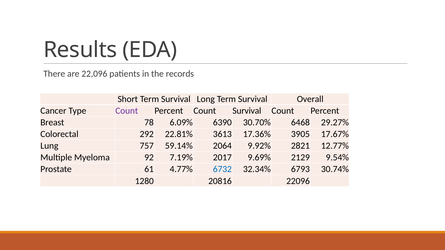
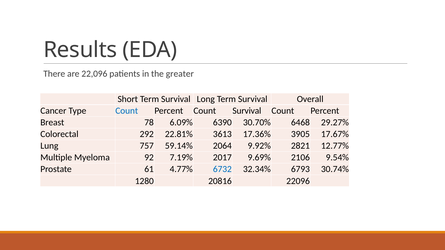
records: records -> greater
Count at (127, 111) colour: purple -> blue
2129: 2129 -> 2106
